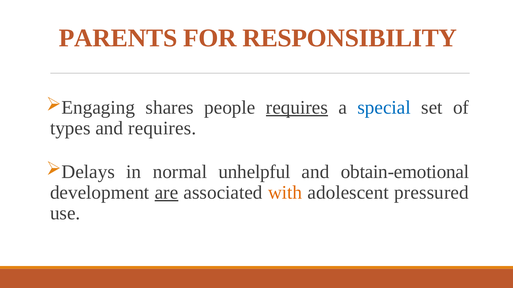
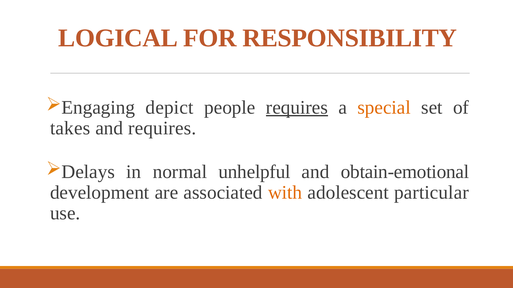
PARENTS: PARENTS -> LOGICAL
shares: shares -> depict
special colour: blue -> orange
types: types -> takes
are underline: present -> none
pressured: pressured -> particular
